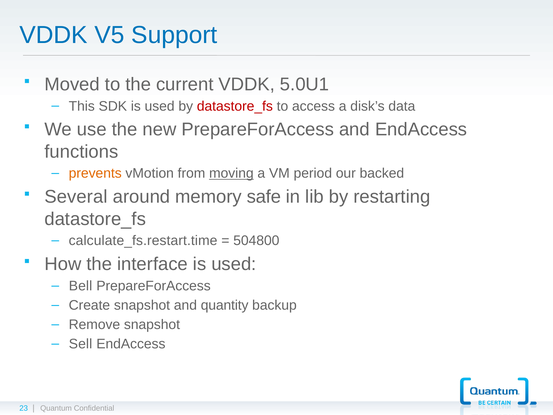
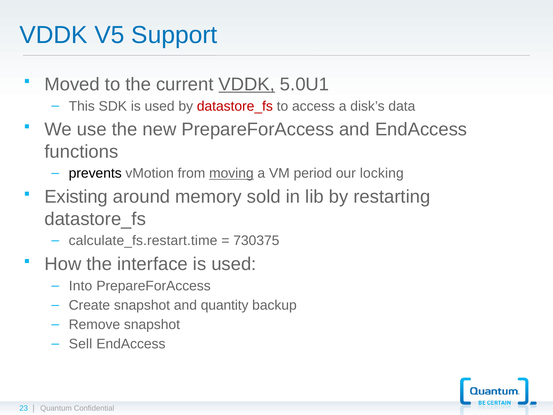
VDDK at (247, 84) underline: none -> present
prevents colour: orange -> black
backed: backed -> locking
Several: Several -> Existing
safe: safe -> sold
504800: 504800 -> 730375
Bell: Bell -> Into
